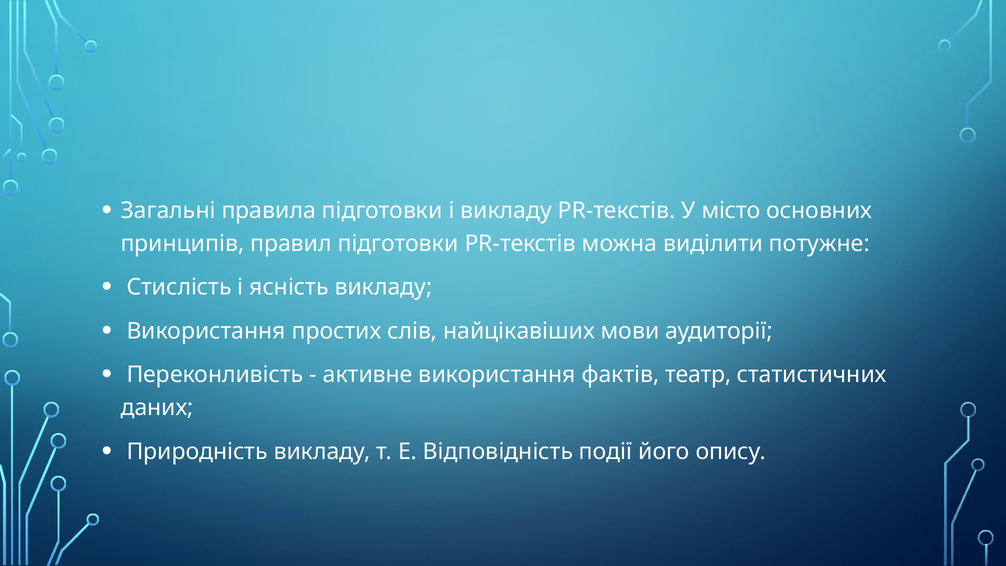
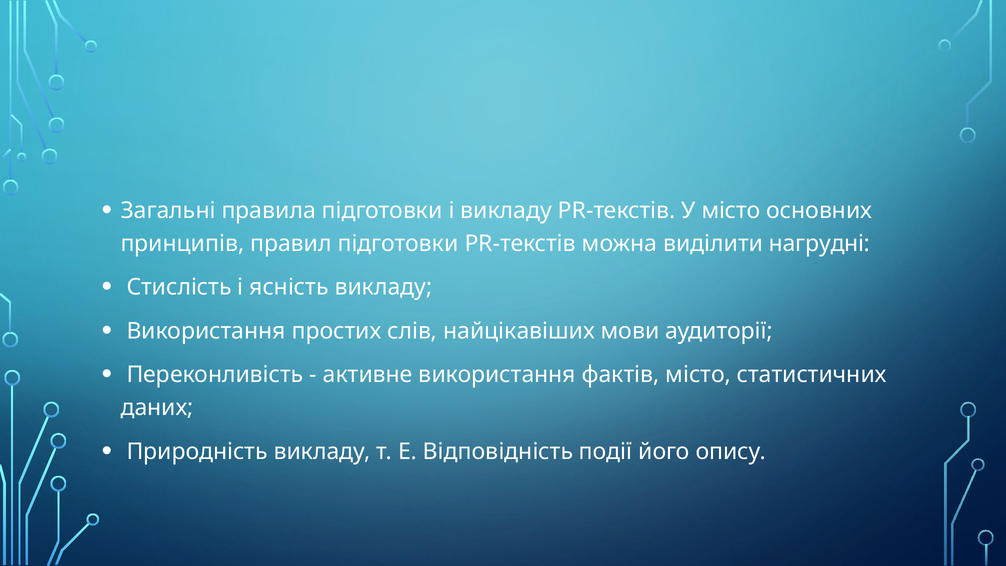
потужне: потужне -> нагрудні
фактів театр: театр -> місто
